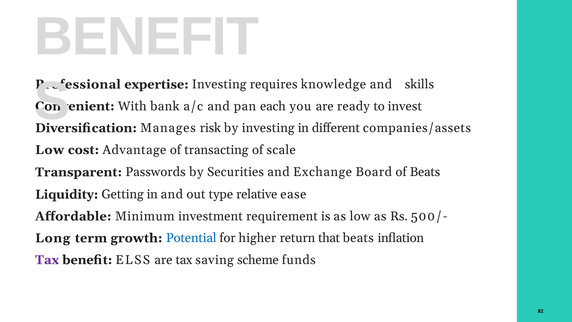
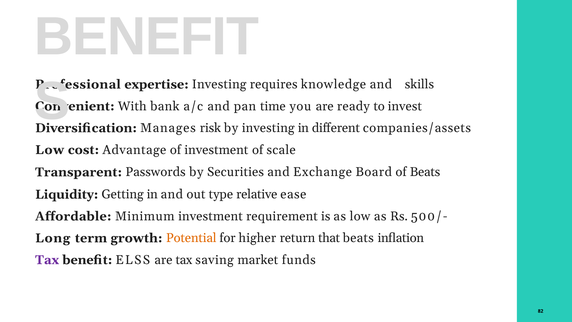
each: each -> time
of transacting: transacting -> investment
Potential colour: blue -> orange
scheme: scheme -> market
